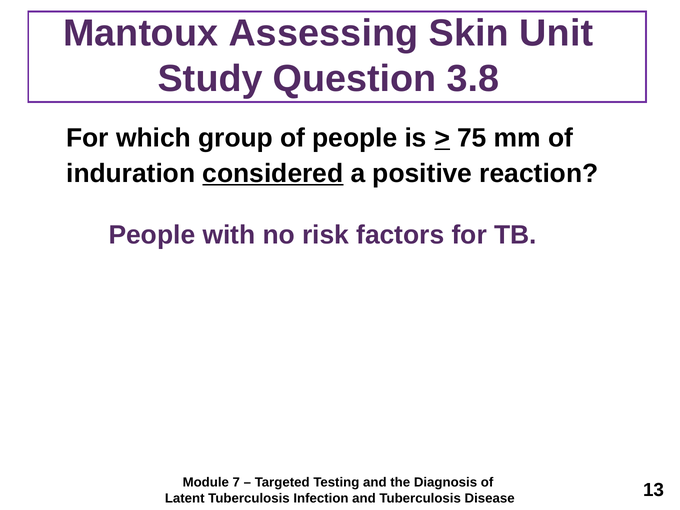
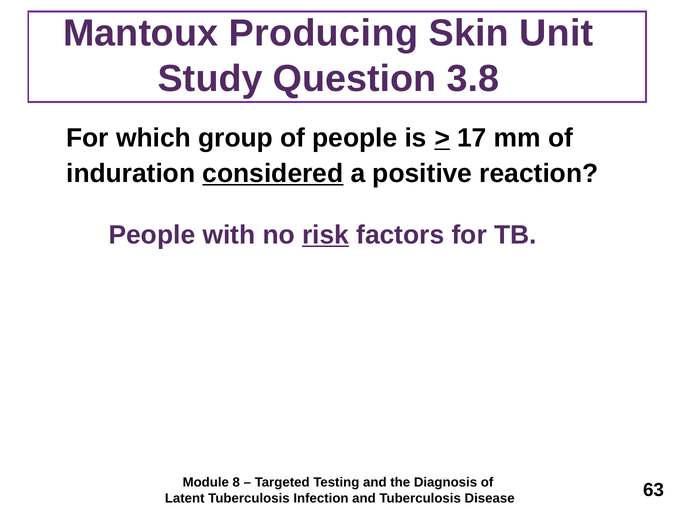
Assessing: Assessing -> Producing
75: 75 -> 17
risk underline: none -> present
7: 7 -> 8
13: 13 -> 63
